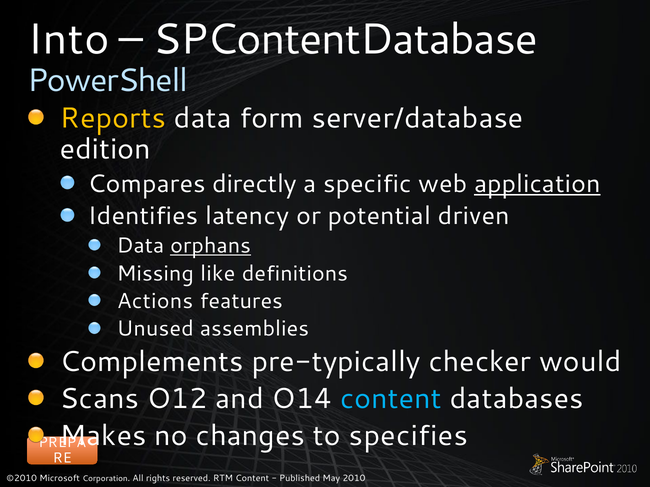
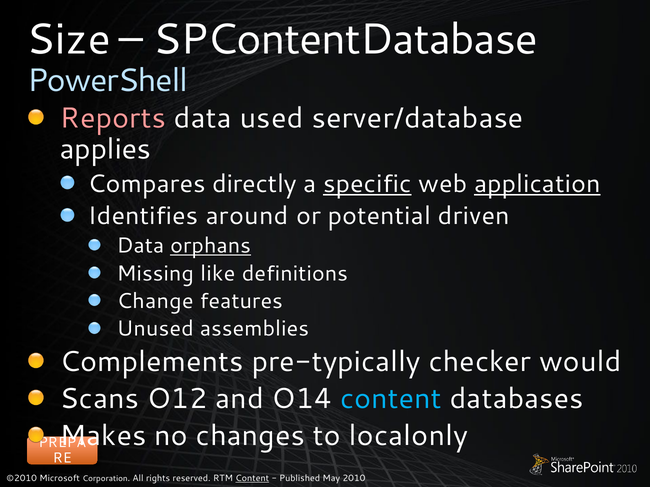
Into: Into -> Size
Reports colour: yellow -> pink
form: form -> used
edition: edition -> applies
specific underline: none -> present
latency: latency -> around
Actions: Actions -> Change
specifies: specifies -> localonly
Content at (252, 479) underline: none -> present
